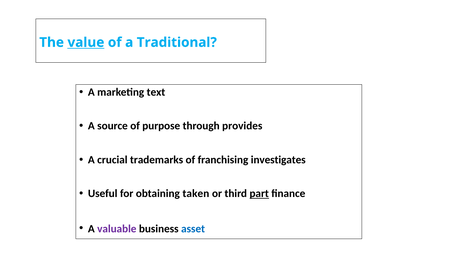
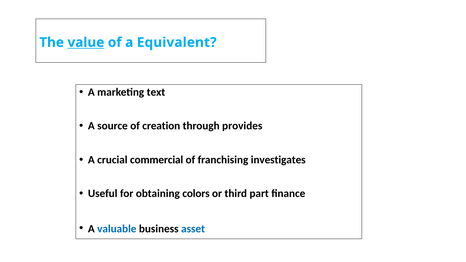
Traditional: Traditional -> Equivalent
purpose: purpose -> creation
trademarks: trademarks -> commercial
taken: taken -> colors
part underline: present -> none
valuable colour: purple -> blue
